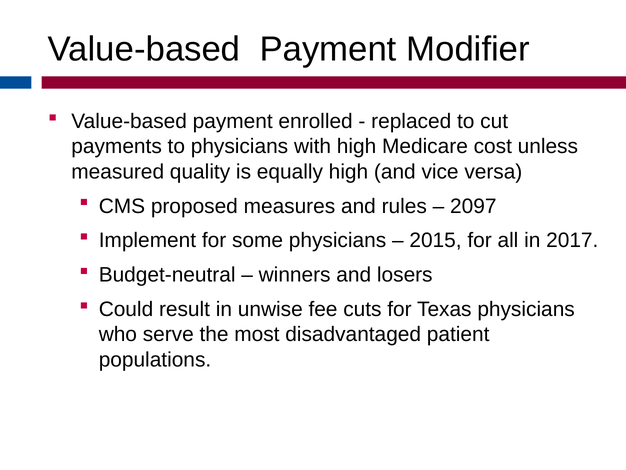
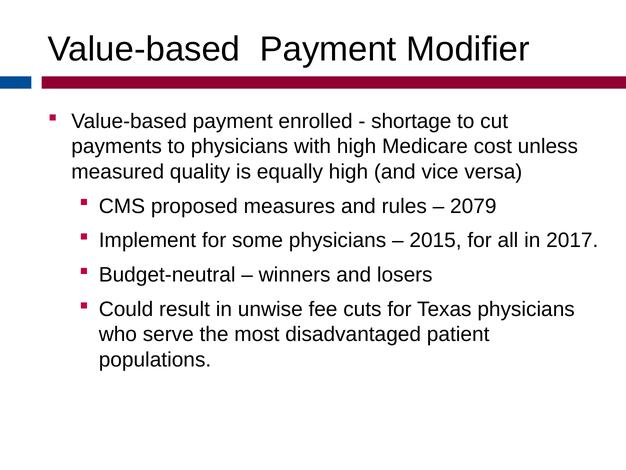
replaced: replaced -> shortage
2097: 2097 -> 2079
